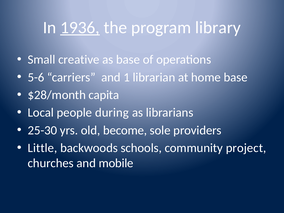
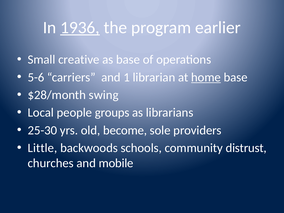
library: library -> earlier
home underline: none -> present
capita: capita -> swing
during: during -> groups
project: project -> distrust
